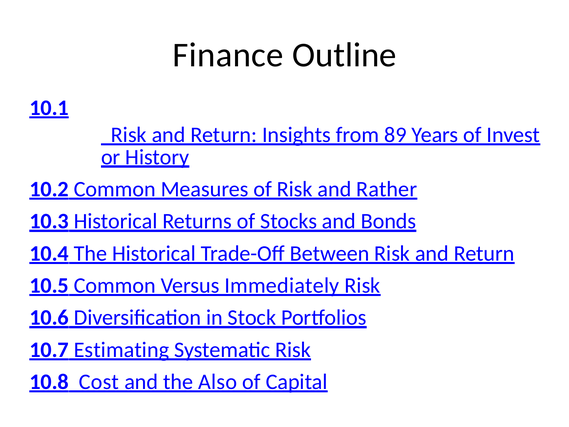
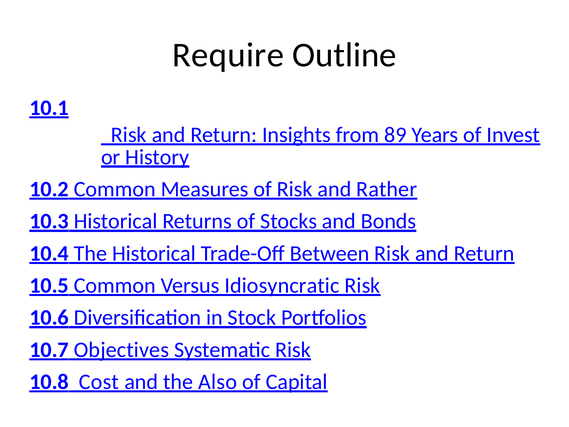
Finance: Finance -> Require
Immediately: Immediately -> Idiosyncratic
Estimating: Estimating -> Objectives
